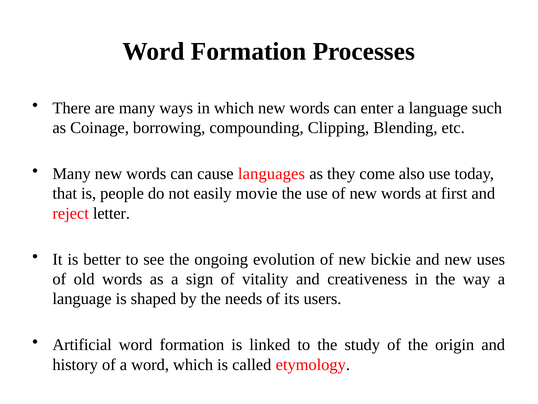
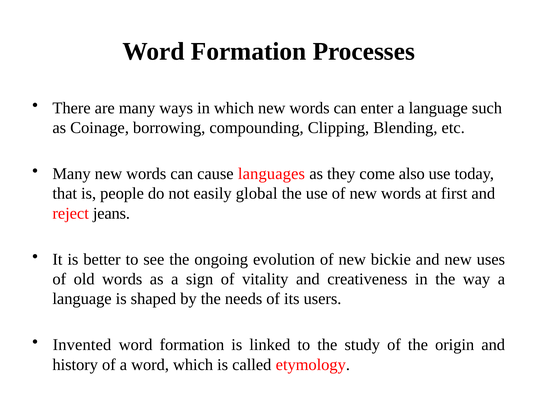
movie: movie -> global
letter: letter -> jeans
Artificial: Artificial -> Invented
